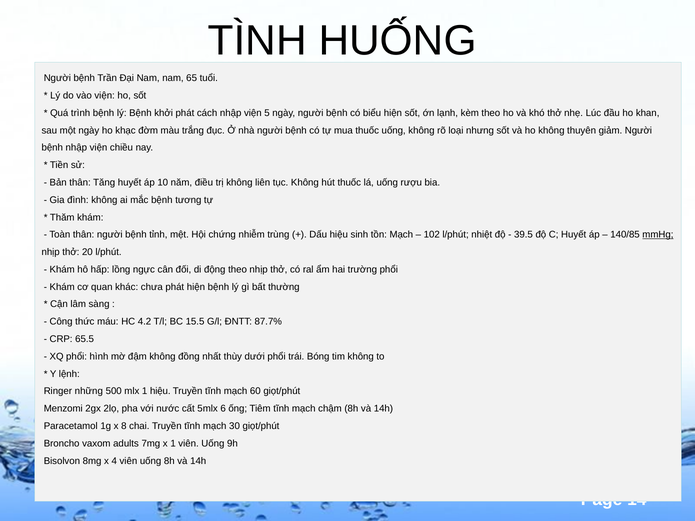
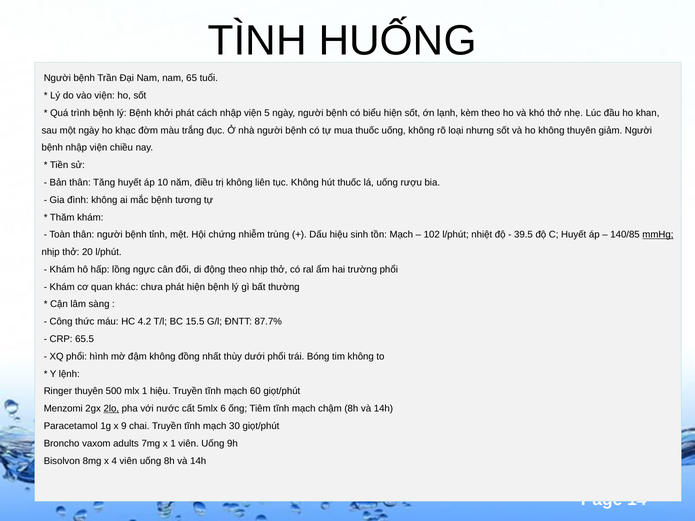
Ringer những: những -> thuyên
2lọ underline: none -> present
8: 8 -> 9
